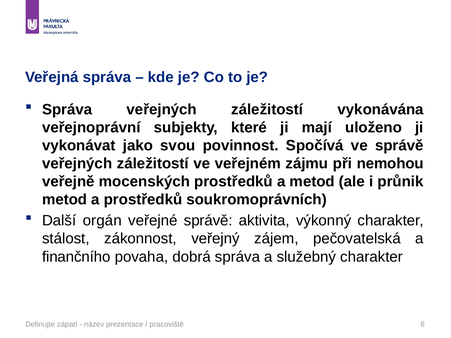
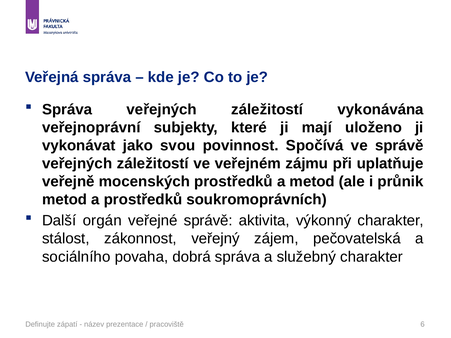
nemohou: nemohou -> uplatňuje
finančního: finančního -> sociálního
